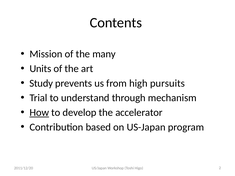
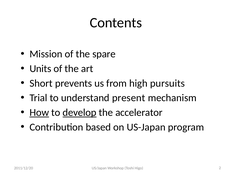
many: many -> spare
Study: Study -> Short
through: through -> present
develop underline: none -> present
